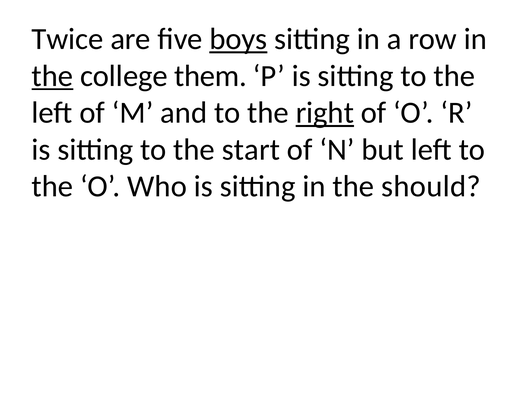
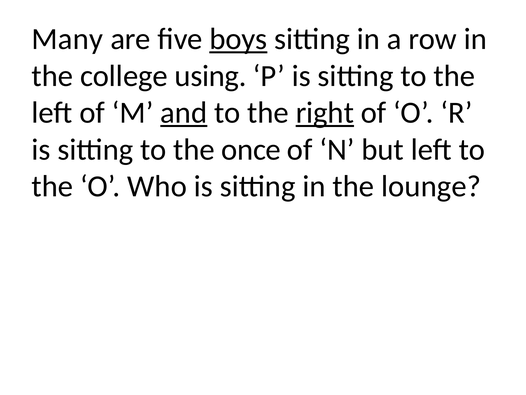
Twice: Twice -> Many
the at (52, 76) underline: present -> none
them: them -> using
and underline: none -> present
start: start -> once
should: should -> lounge
